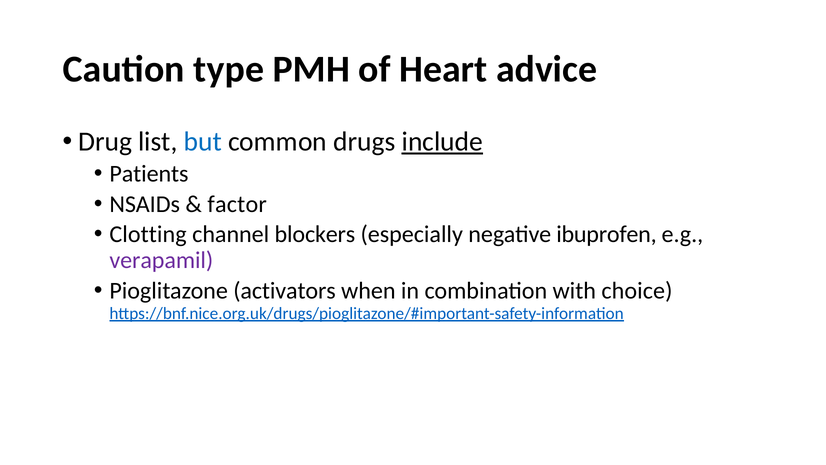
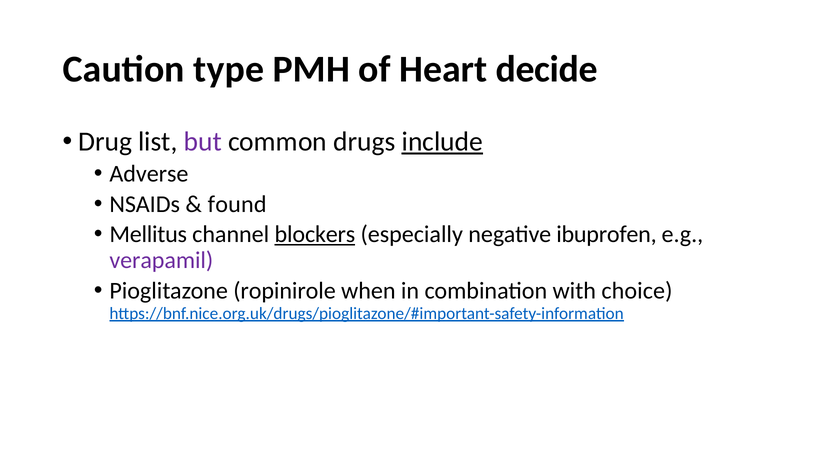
advice: advice -> decide
but colour: blue -> purple
Patients: Patients -> Adverse
factor: factor -> found
Clotting: Clotting -> Mellitus
blockers underline: none -> present
activators: activators -> ropinirole
